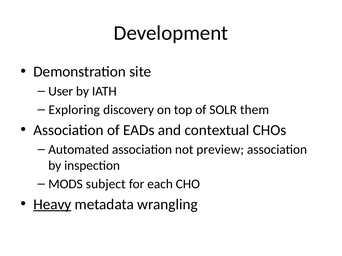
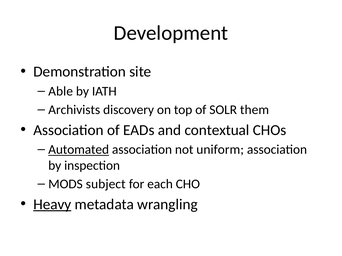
User: User -> Able
Exploring: Exploring -> Archivists
Automated underline: none -> present
preview: preview -> uniform
